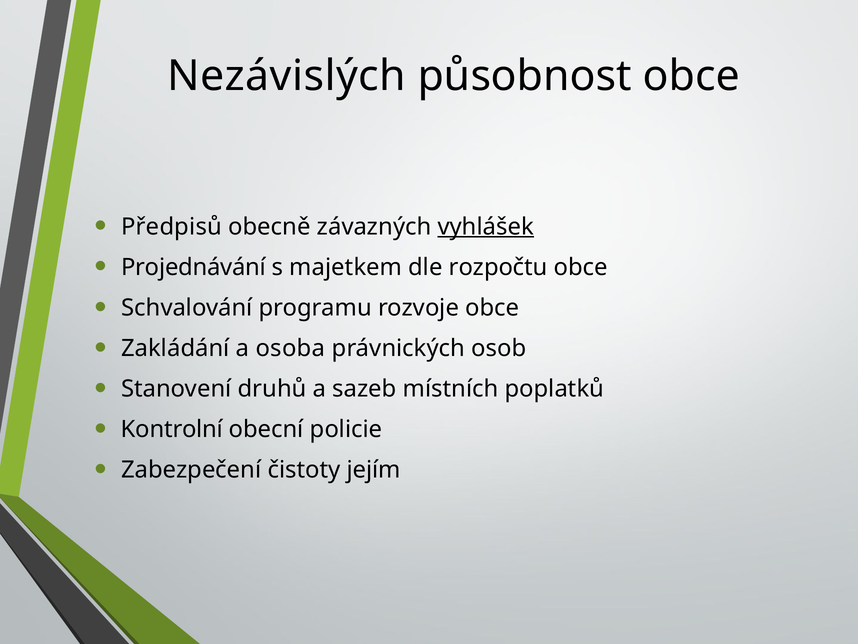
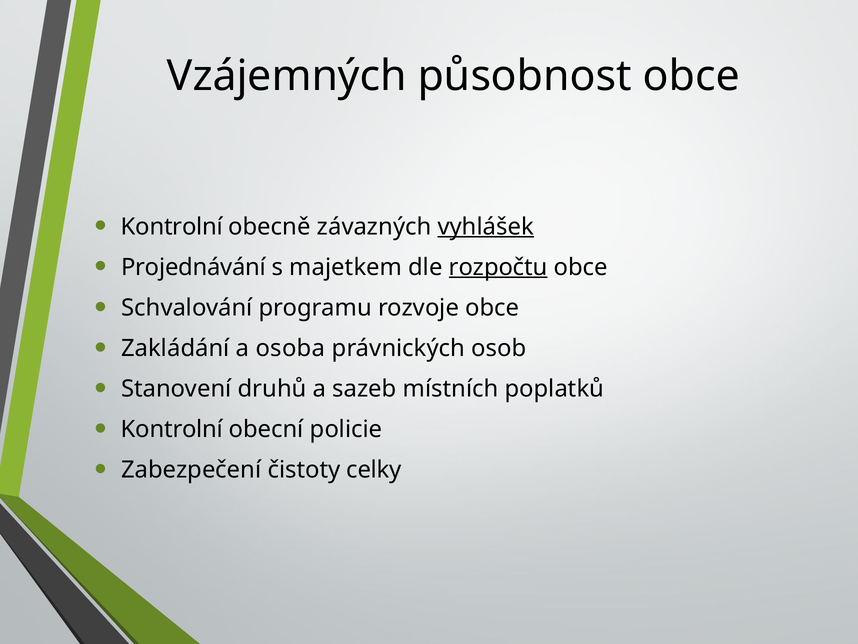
Nezávislých: Nezávislých -> Vzájemných
Předpisů at (172, 226): Předpisů -> Kontrolní
rozpočtu underline: none -> present
jejím: jejím -> celky
